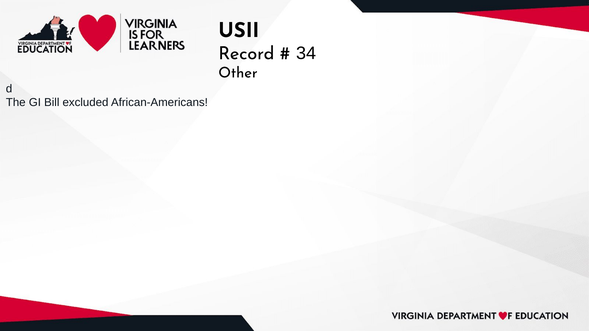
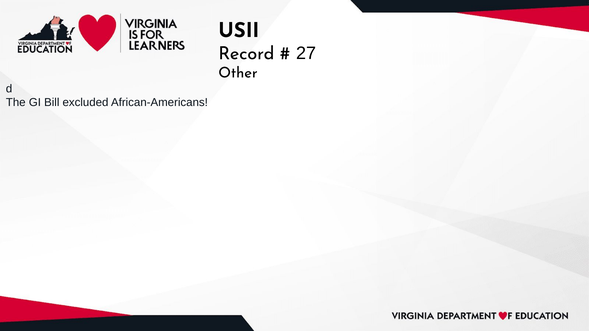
34: 34 -> 27
